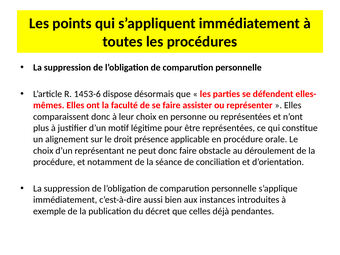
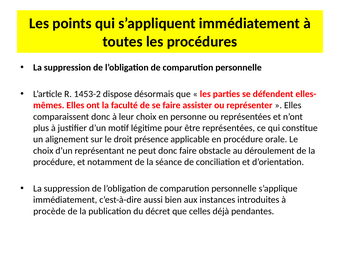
1453-6: 1453-6 -> 1453-2
exemple: exemple -> procède
